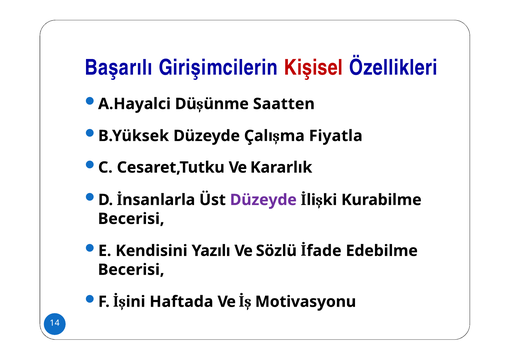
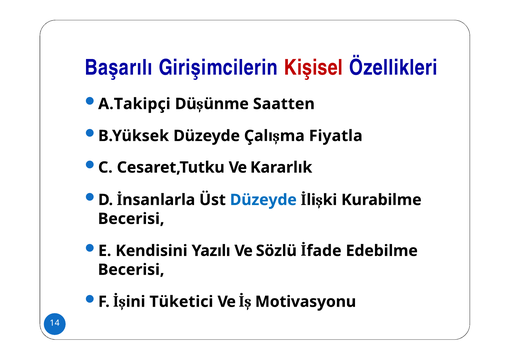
A.Hayalci: A.Hayalci -> A.Takipçi
Düzeyde at (263, 200) colour: purple -> blue
Haftada: Haftada -> Tüketici
